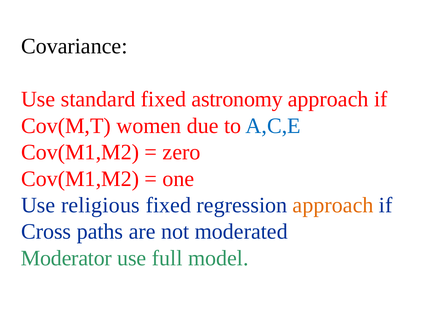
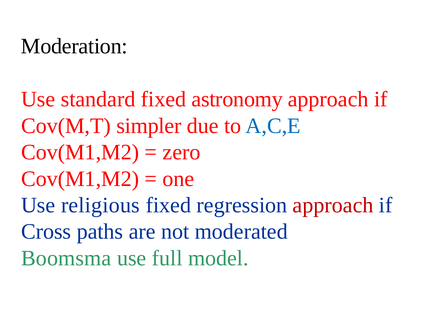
Covariance: Covariance -> Moderation
women: women -> simpler
approach at (333, 205) colour: orange -> red
Moderator: Moderator -> Boomsma
